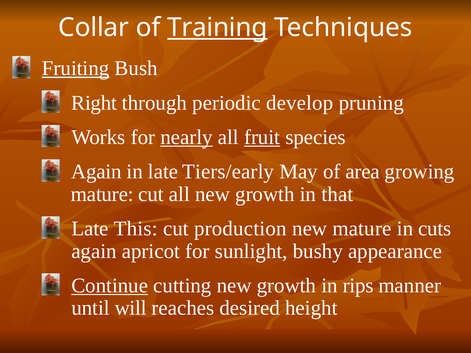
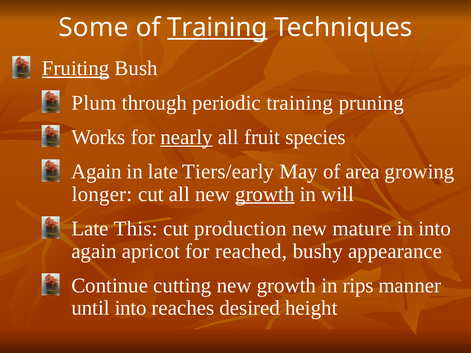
Collar: Collar -> Some
Right: Right -> Plum
periodic develop: develop -> training
fruit underline: present -> none
mature at (102, 194): mature -> longer
growth at (265, 194) underline: none -> present
that: that -> will
in cuts: cuts -> into
sunlight: sunlight -> reached
Continue underline: present -> none
until will: will -> into
